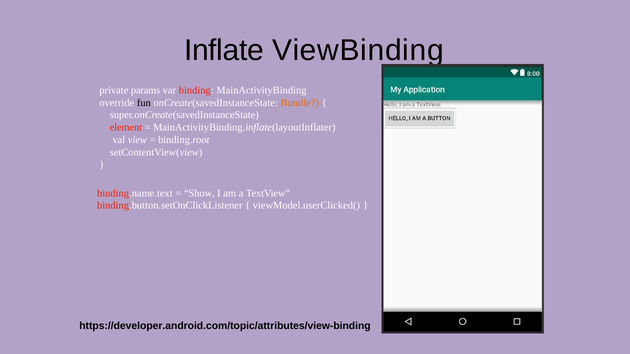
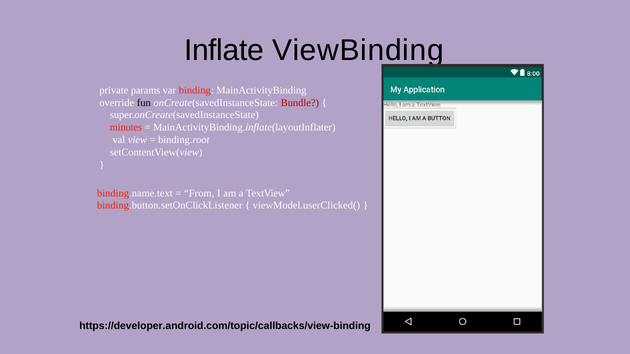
Bundle colour: orange -> red
element: element -> minutes
Show: Show -> From
https://developer.android.com/topic/attributes/view-binding: https://developer.android.com/topic/attributes/view-binding -> https://developer.android.com/topic/callbacks/view-binding
